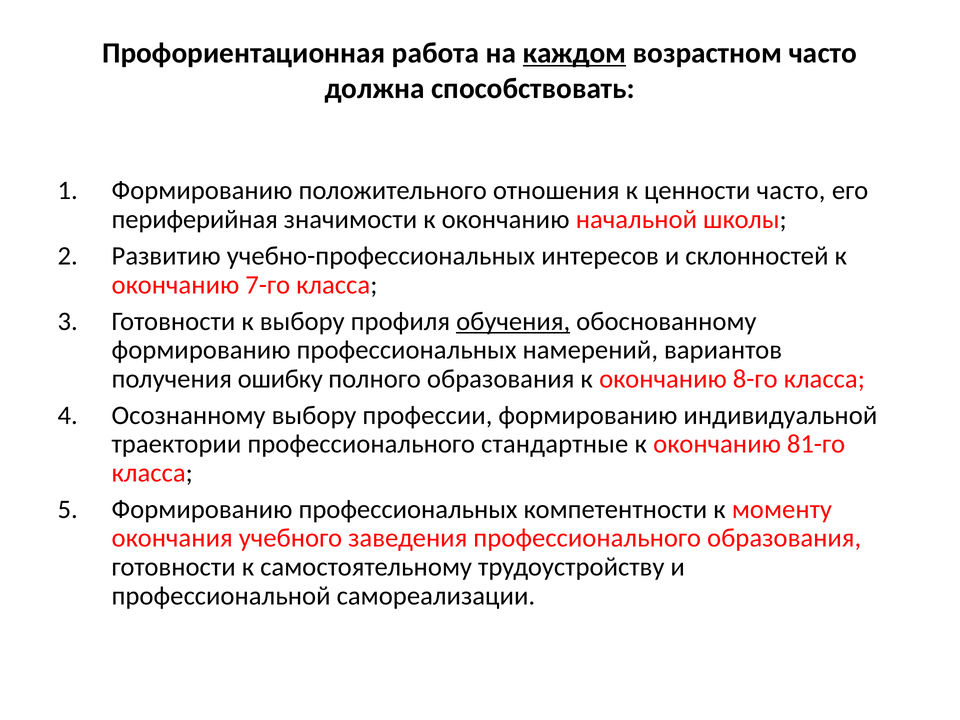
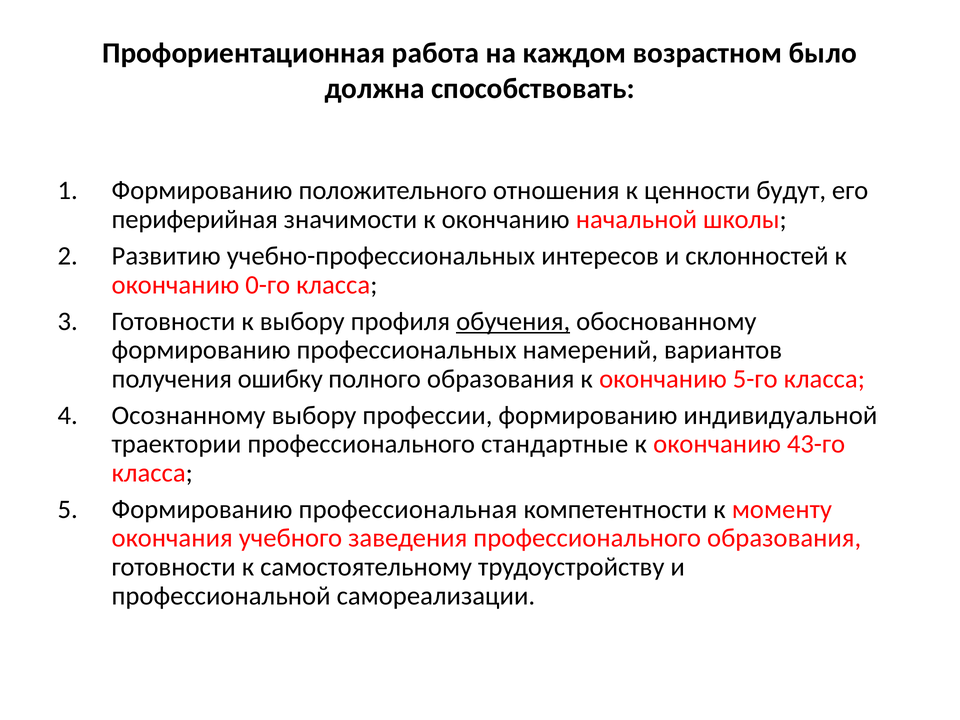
каждом underline: present -> none
возрастном часто: часто -> было
ценности часто: часто -> будут
7-го: 7-го -> 0-го
8-го: 8-го -> 5-го
81-го: 81-го -> 43-го
профессиональных at (408, 509): профессиональных -> профессиональная
